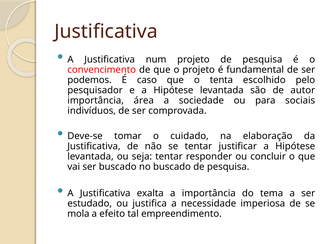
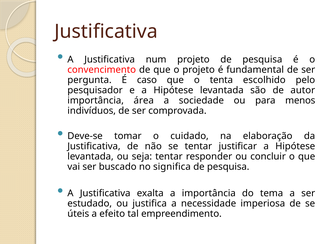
podemos: podemos -> pergunta
sociais: sociais -> menos
no buscado: buscado -> significa
mola: mola -> úteis
